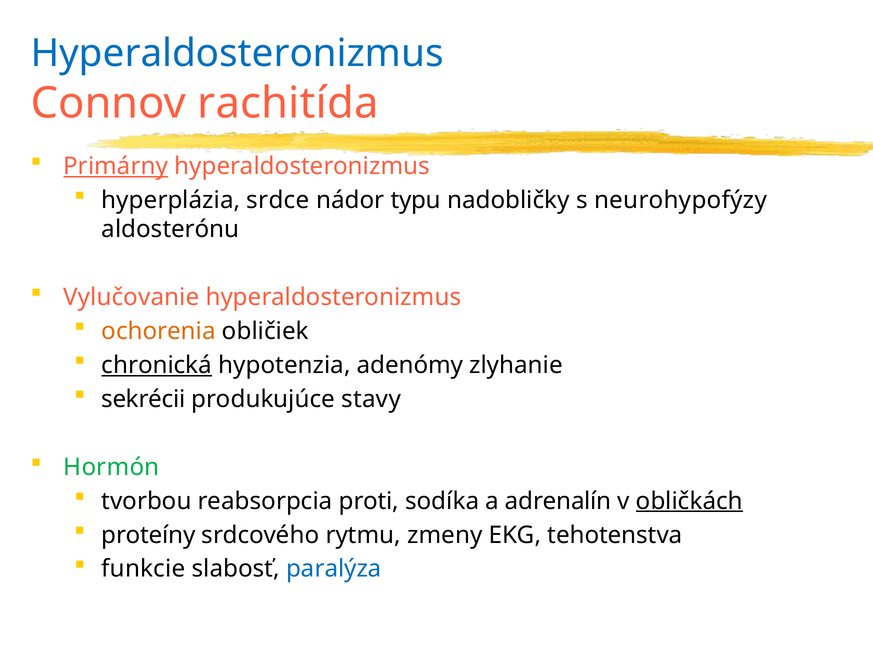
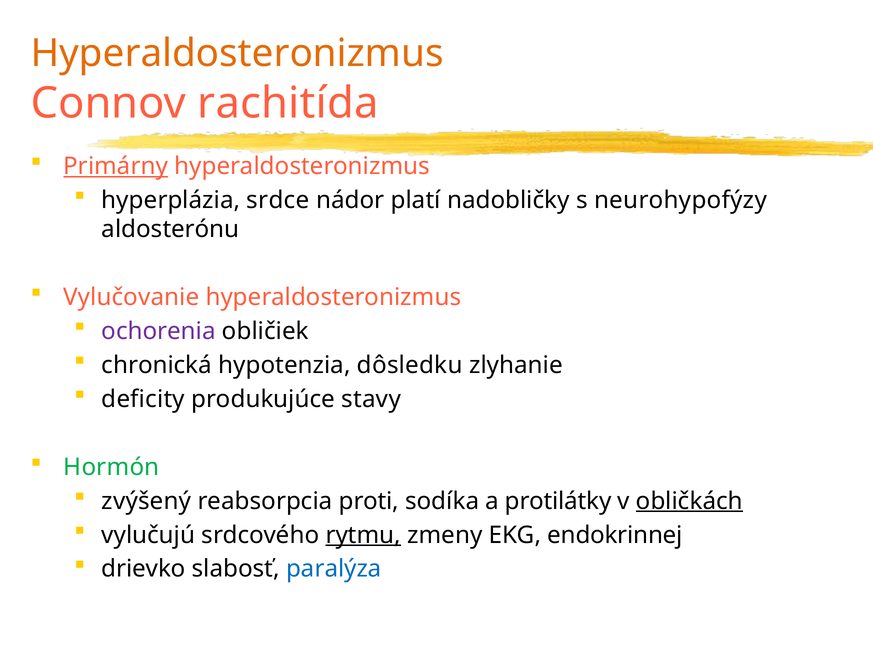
Hyperaldosteronizmus at (237, 54) colour: blue -> orange
typu: typu -> platí
ochorenia colour: orange -> purple
chronická underline: present -> none
adenómy: adenómy -> dôsledku
sekrécii: sekrécii -> deficity
tvorbou: tvorbou -> zvýšený
adrenalín: adrenalín -> protilátky
proteíny: proteíny -> vylučujú
rytmu underline: none -> present
tehotenstva: tehotenstva -> endokrinnej
funkcie: funkcie -> drievko
